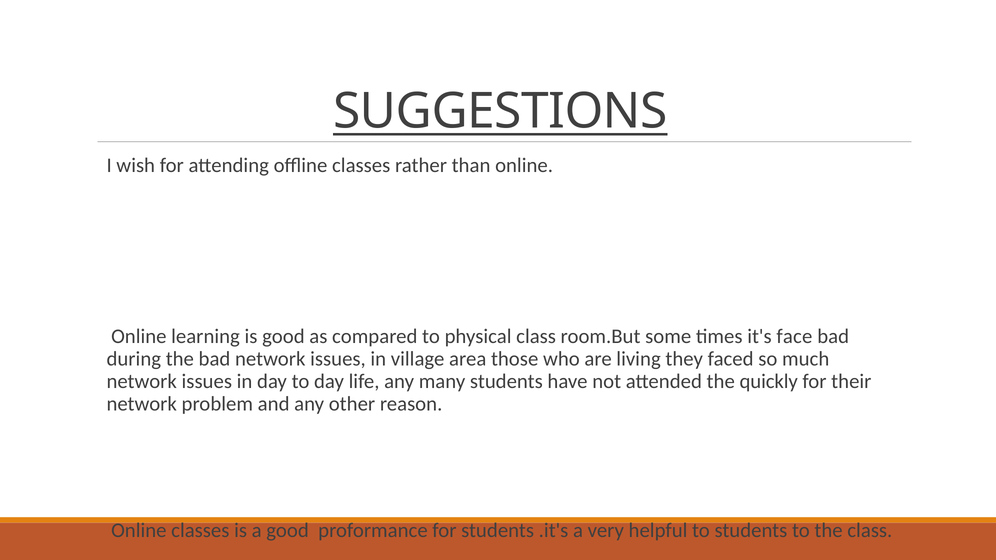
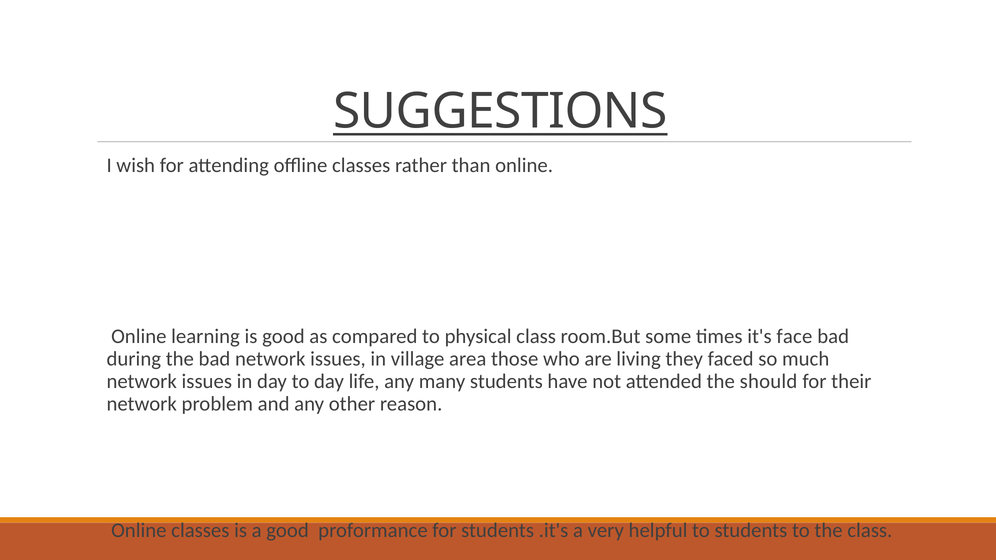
quickly: quickly -> should
